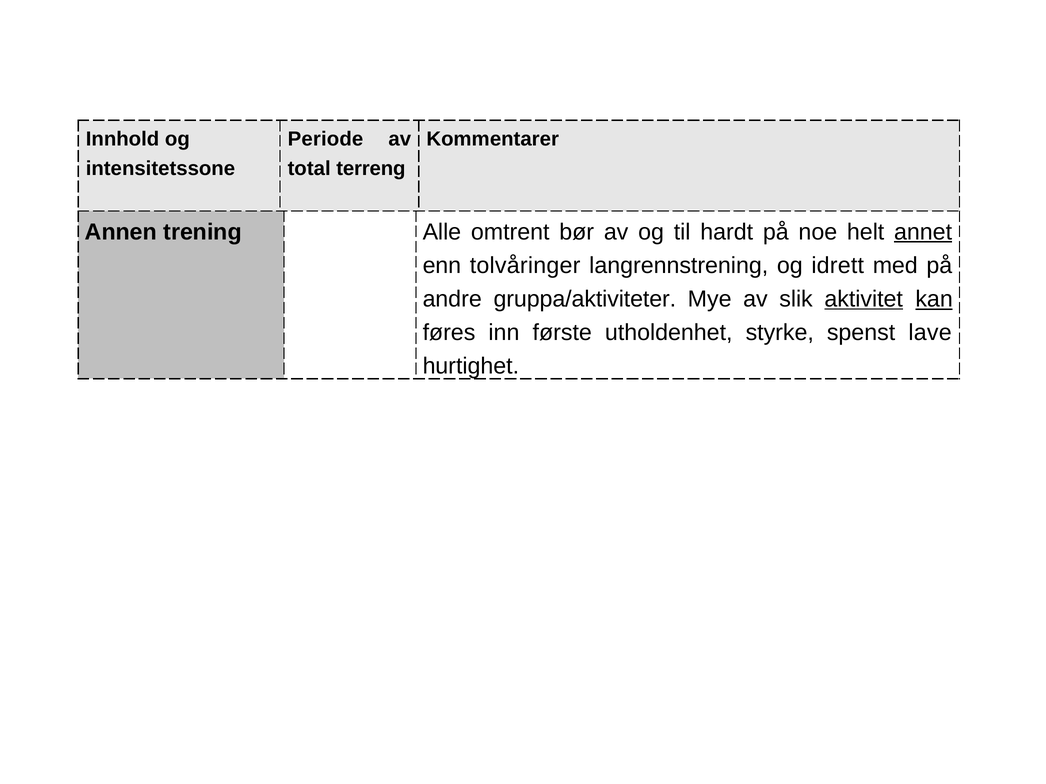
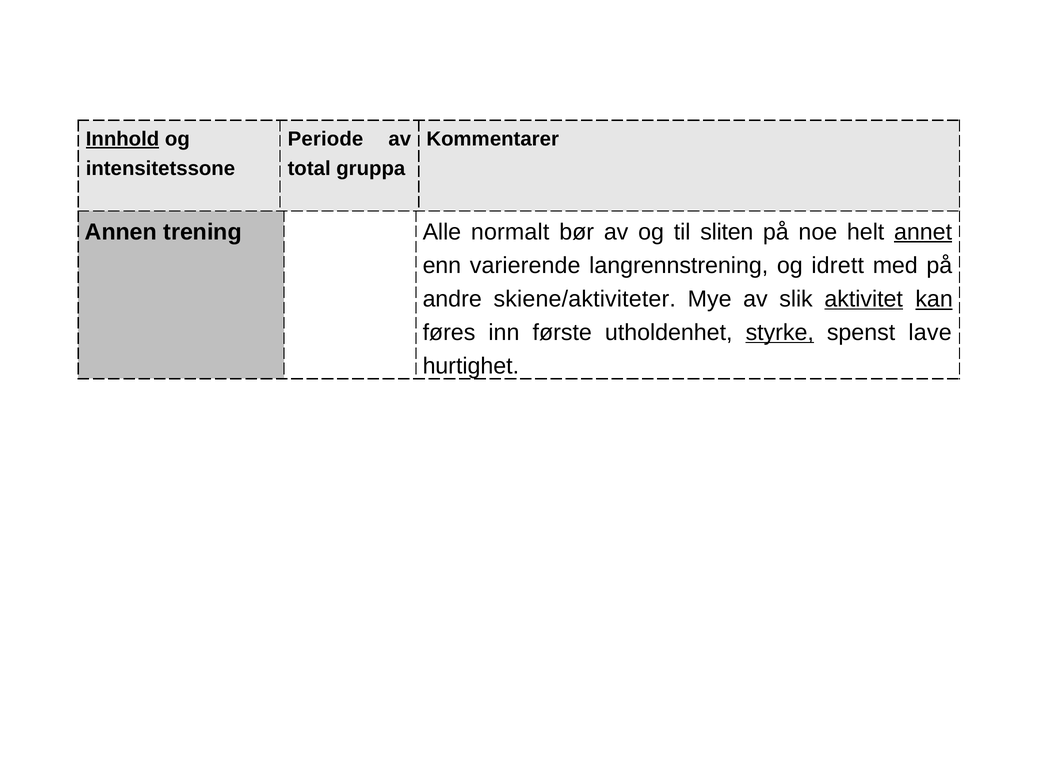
Innhold underline: none -> present
terreng: terreng -> gruppa
omtrent: omtrent -> normalt
hardt: hardt -> sliten
tolvåringer: tolvåringer -> varierende
gruppa/aktiviteter: gruppa/aktiviteter -> skiene/aktiviteter
styrke underline: none -> present
